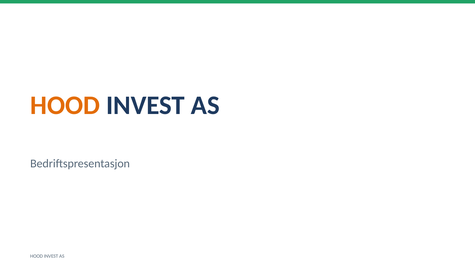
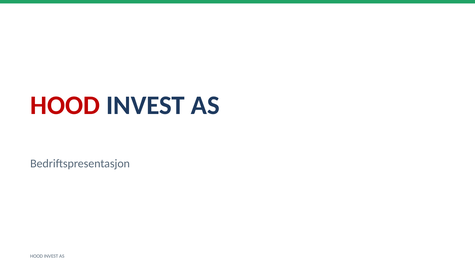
HOOD at (65, 105) colour: orange -> red
